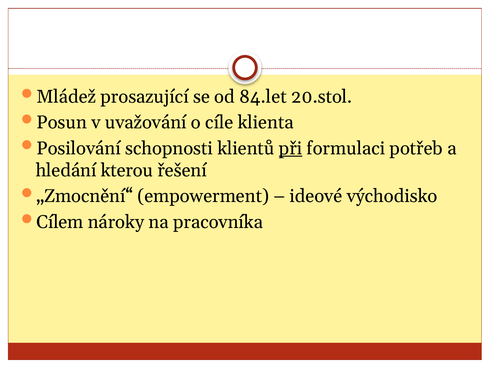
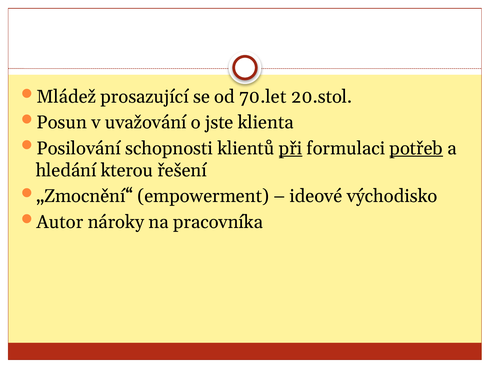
84.let: 84.let -> 70.let
cíle: cíle -> jste
potřeb underline: none -> present
Cílem: Cílem -> Autor
